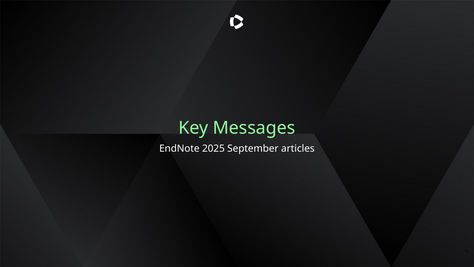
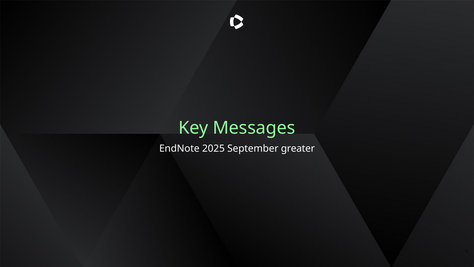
articles: articles -> greater
